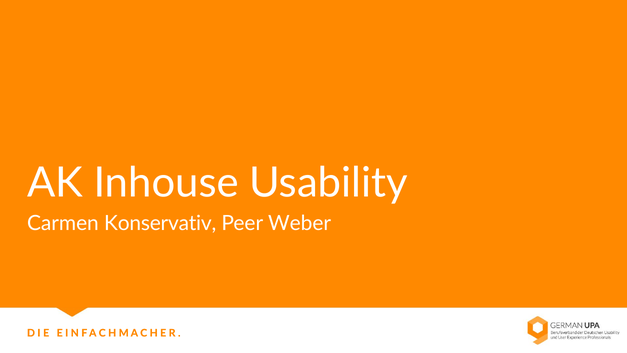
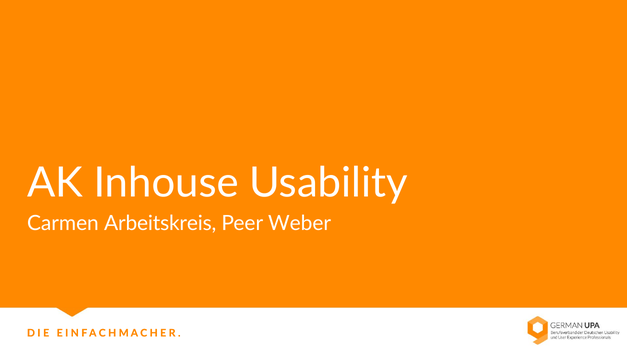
Konservativ: Konservativ -> Arbeitskreis
